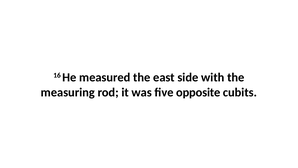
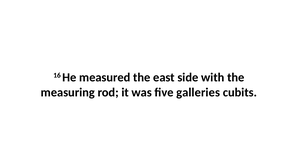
opposite: opposite -> galleries
